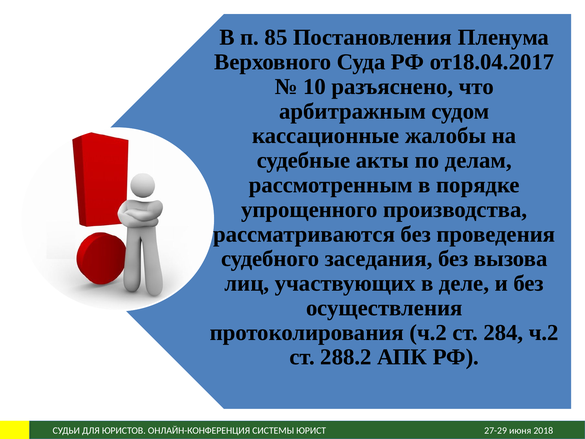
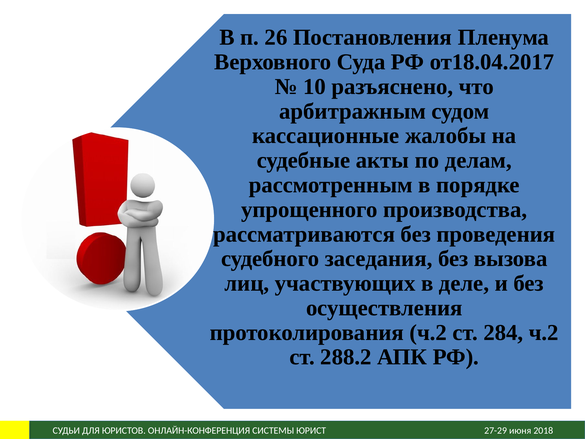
85: 85 -> 26
